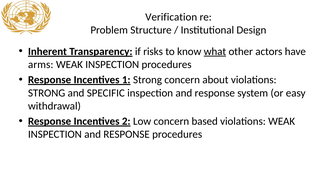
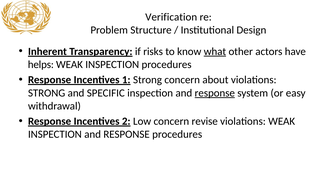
arms: arms -> helps
response at (215, 93) underline: none -> present
based: based -> revise
